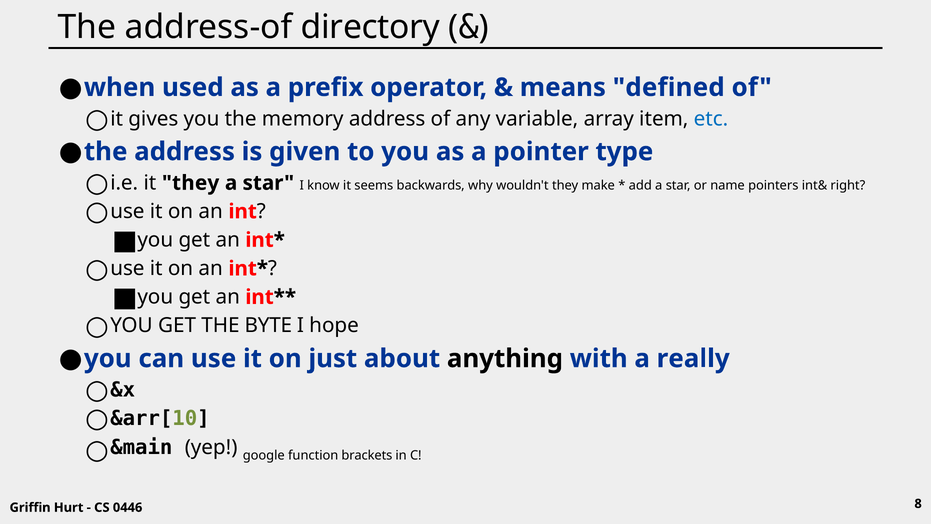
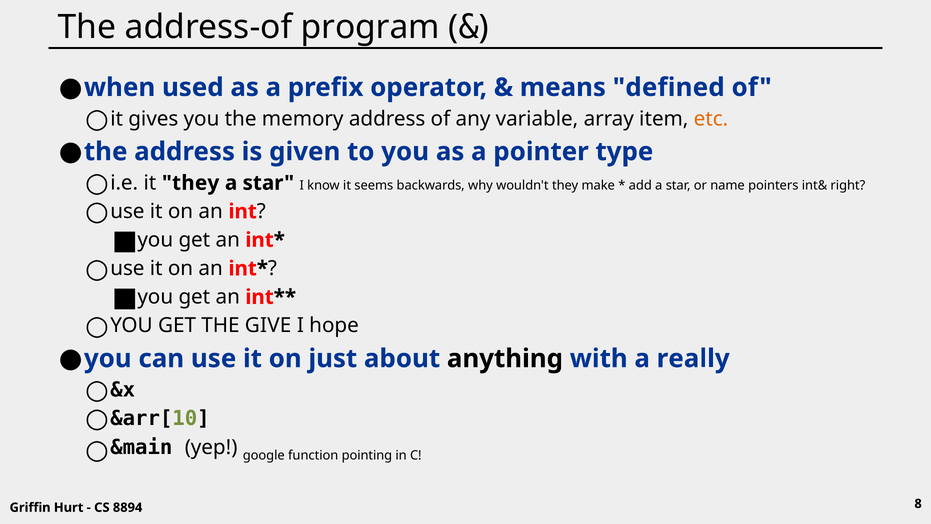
directory: directory -> program
etc colour: blue -> orange
BYTE: BYTE -> GIVE
brackets: brackets -> pointing
0446: 0446 -> 8894
